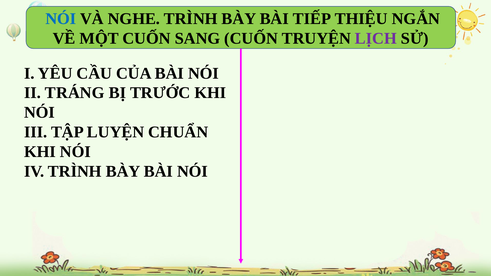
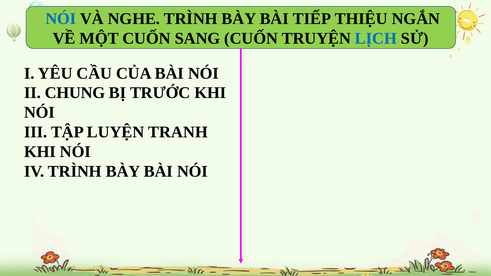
LỊCH colour: purple -> blue
TRÁNG: TRÁNG -> CHUNG
CHUẨN: CHUẨN -> TRANH
